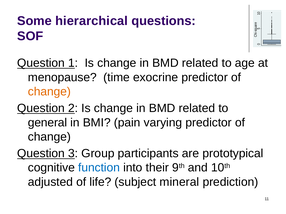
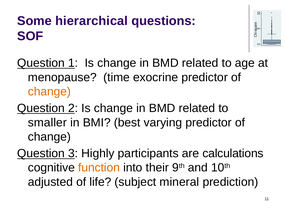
general: general -> smaller
pain: pain -> best
Group: Group -> Highly
prototypical: prototypical -> calculations
function colour: blue -> orange
